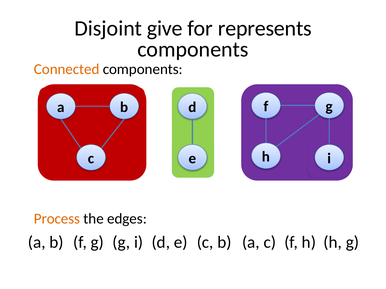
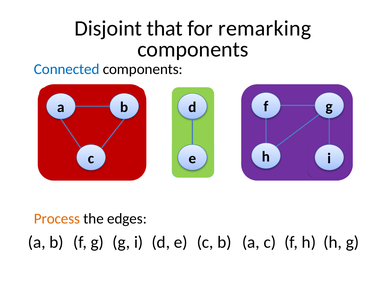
give: give -> that
represents: represents -> remarking
Connected colour: orange -> blue
